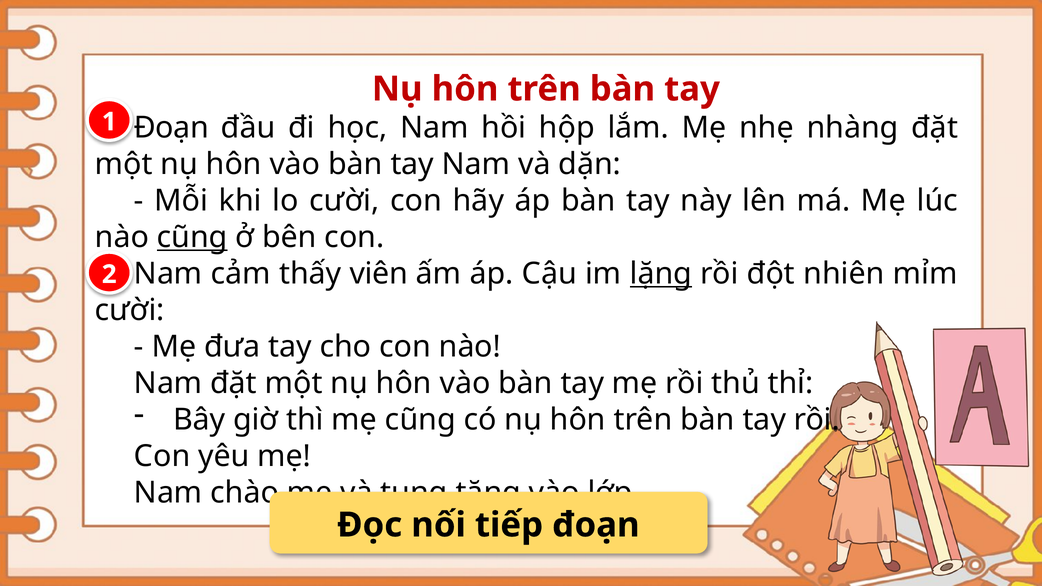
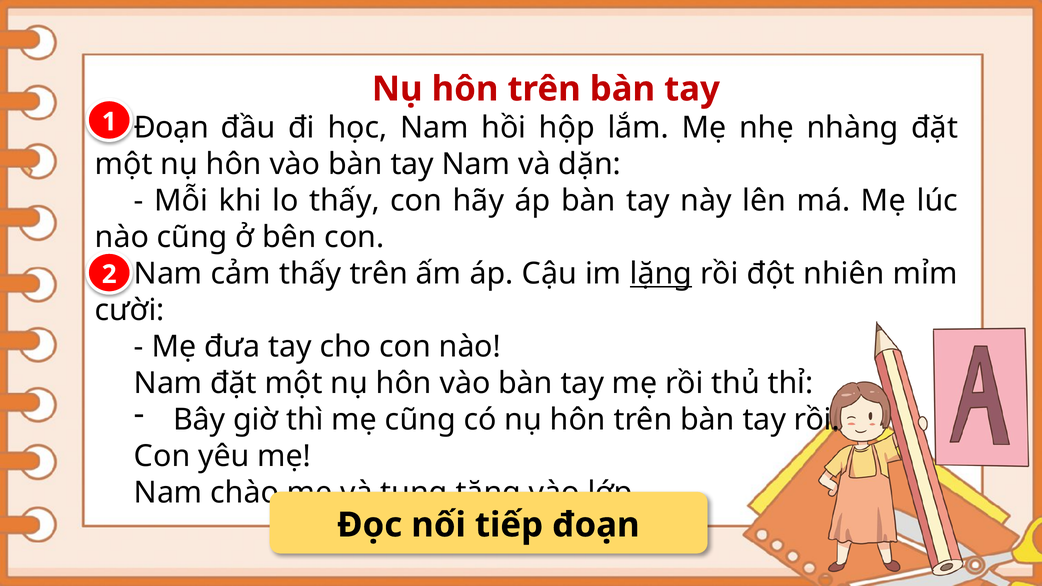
lo cười: cười -> thấy
cũng at (192, 237) underline: present -> none
thấy viên: viên -> trên
